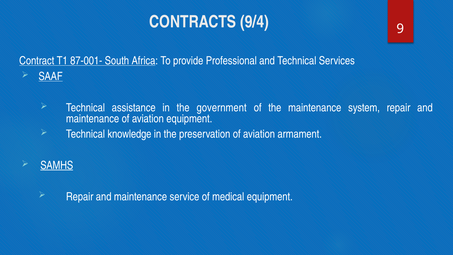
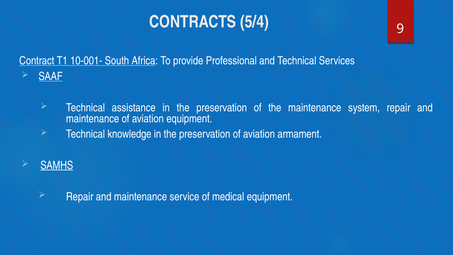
9/4: 9/4 -> 5/4
87-001-: 87-001- -> 10-001-
assistance in the government: government -> preservation
